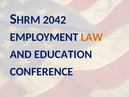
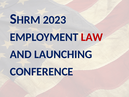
2042: 2042 -> 2023
LAW colour: orange -> red
EDUCATION: EDUCATION -> LAUNCHING
